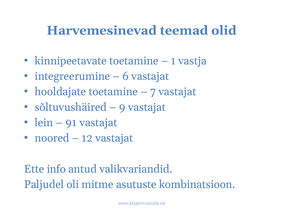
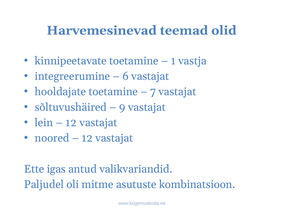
91 at (71, 123): 91 -> 12
info: info -> igas
